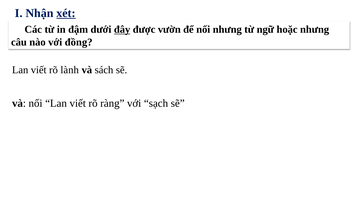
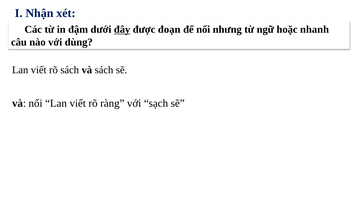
xét underline: present -> none
vườn: vườn -> đoạn
hoặc nhưng: nhưng -> nhanh
đồng: đồng -> dùng
rõ lành: lành -> sách
